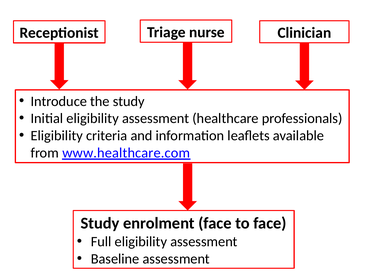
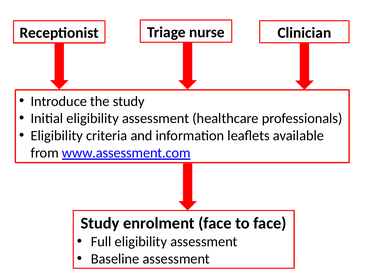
www.healthcare.com: www.healthcare.com -> www.assessment.com
